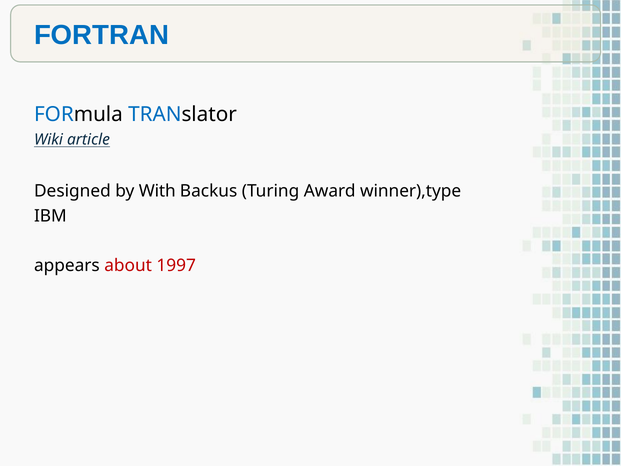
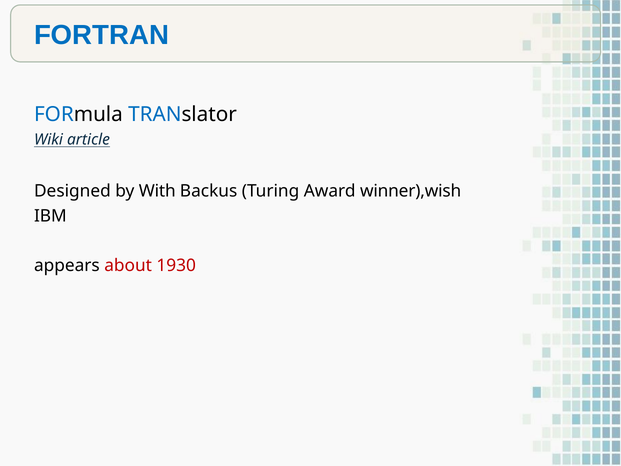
winner),type: winner),type -> winner),wish
1997: 1997 -> 1930
